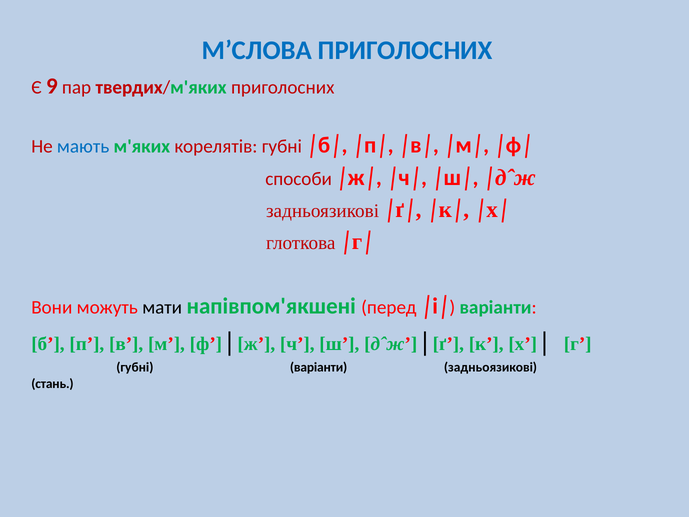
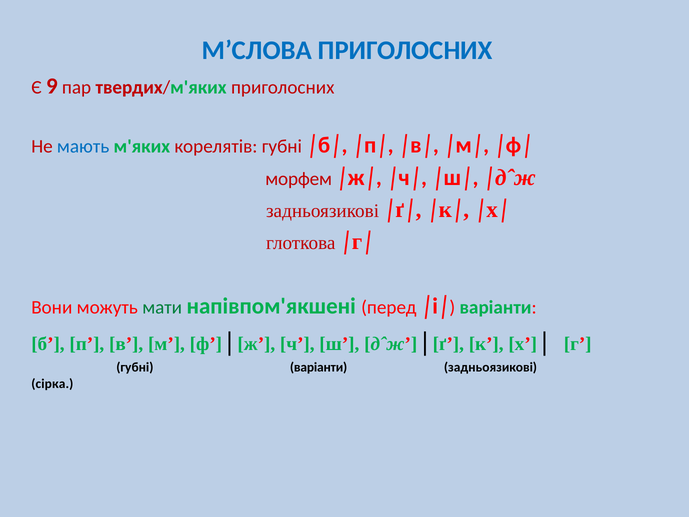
способи: способи -> морфем
мати colour: black -> green
стань: стань -> сірка
